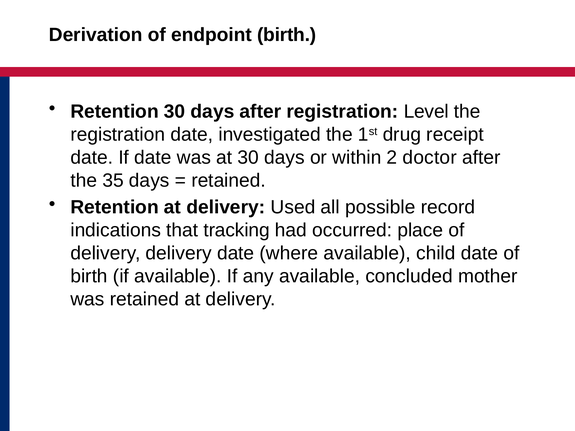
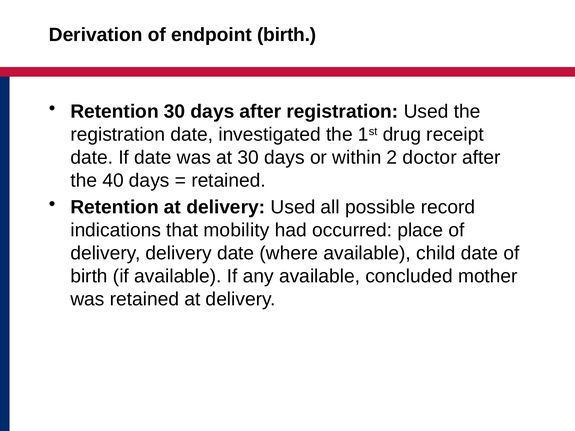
registration Level: Level -> Used
35: 35 -> 40
tracking: tracking -> mobility
